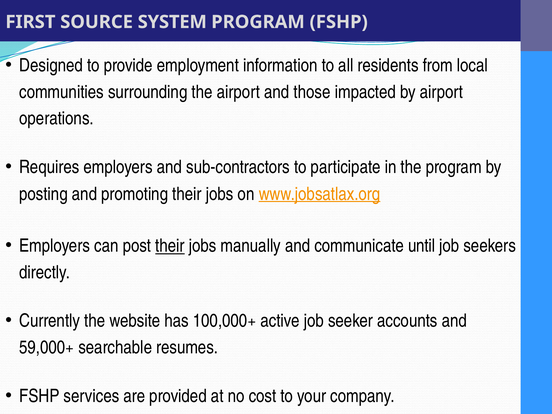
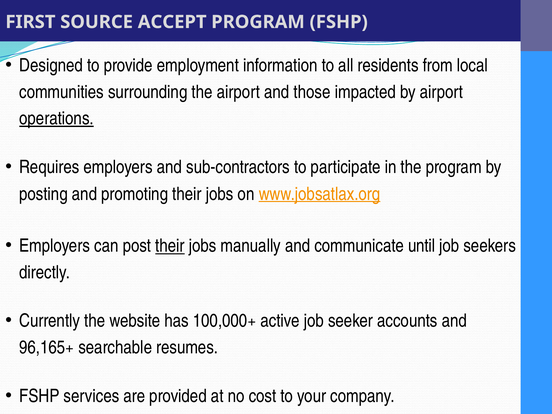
SYSTEM: SYSTEM -> ACCEPT
operations underline: none -> present
59,000+: 59,000+ -> 96,165+
